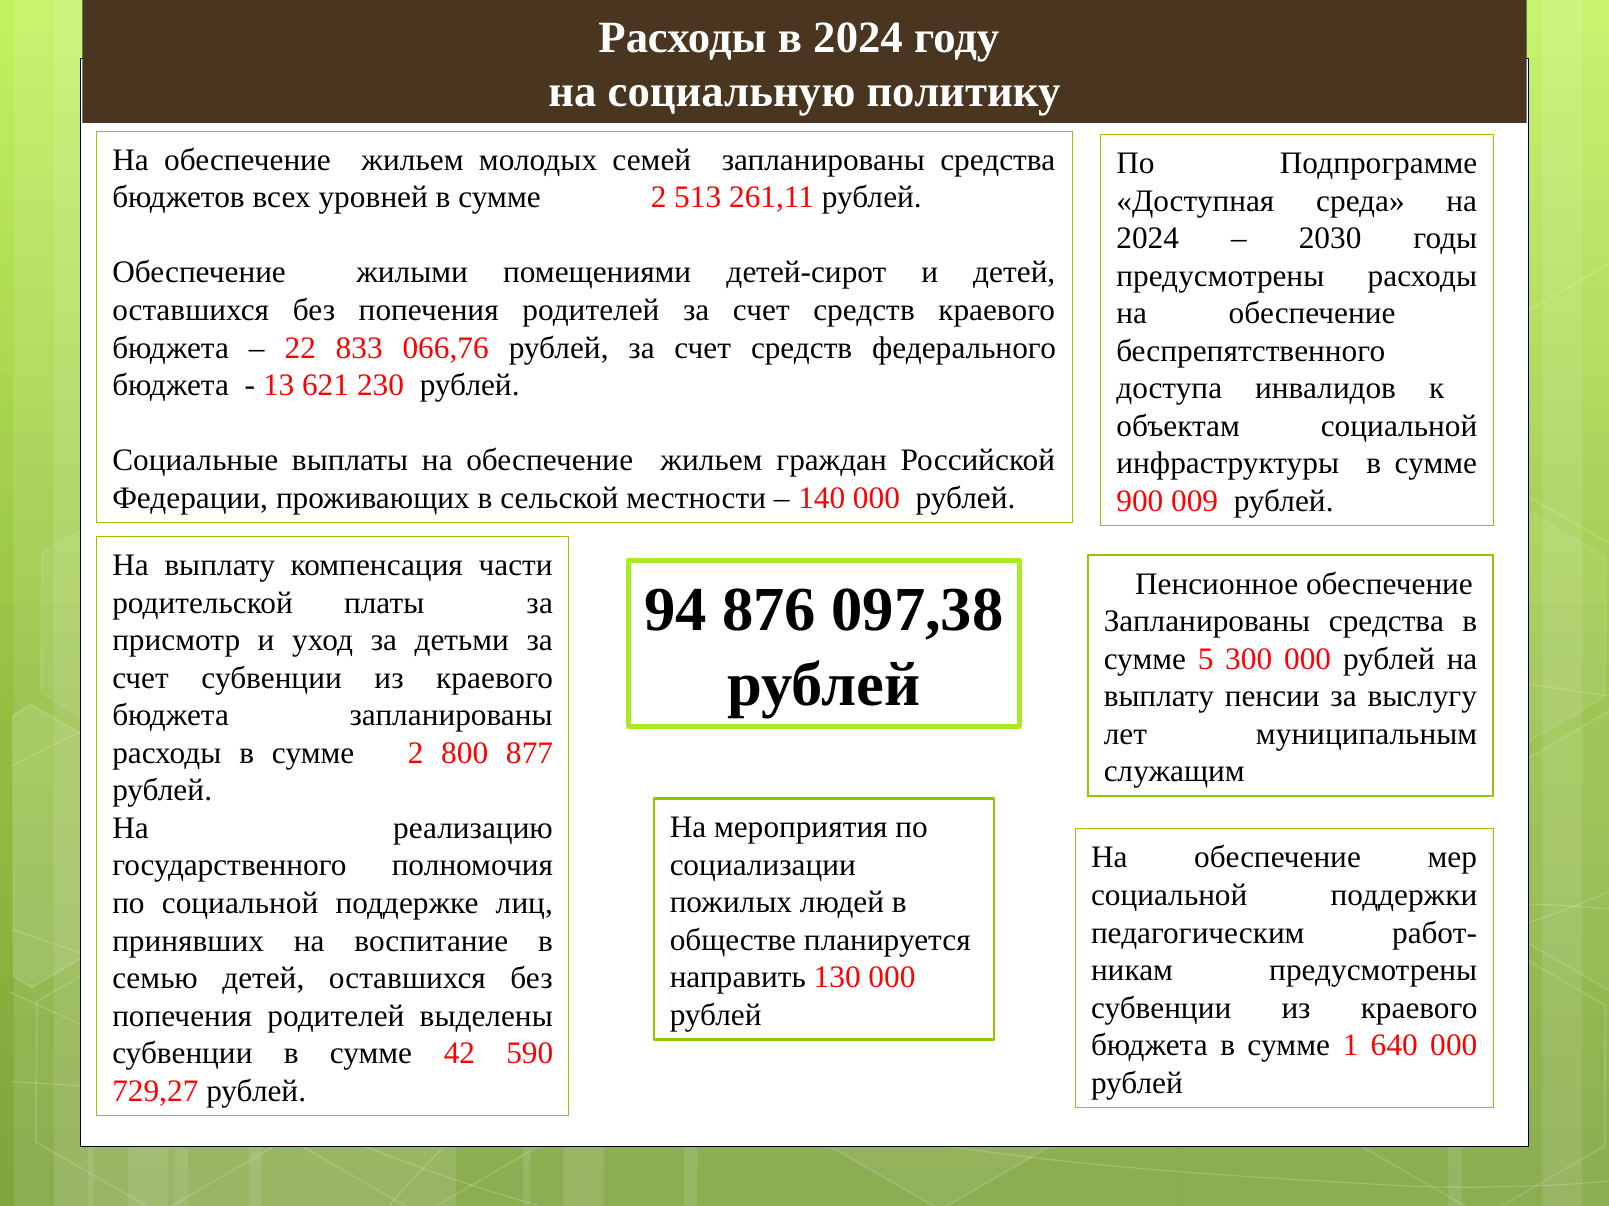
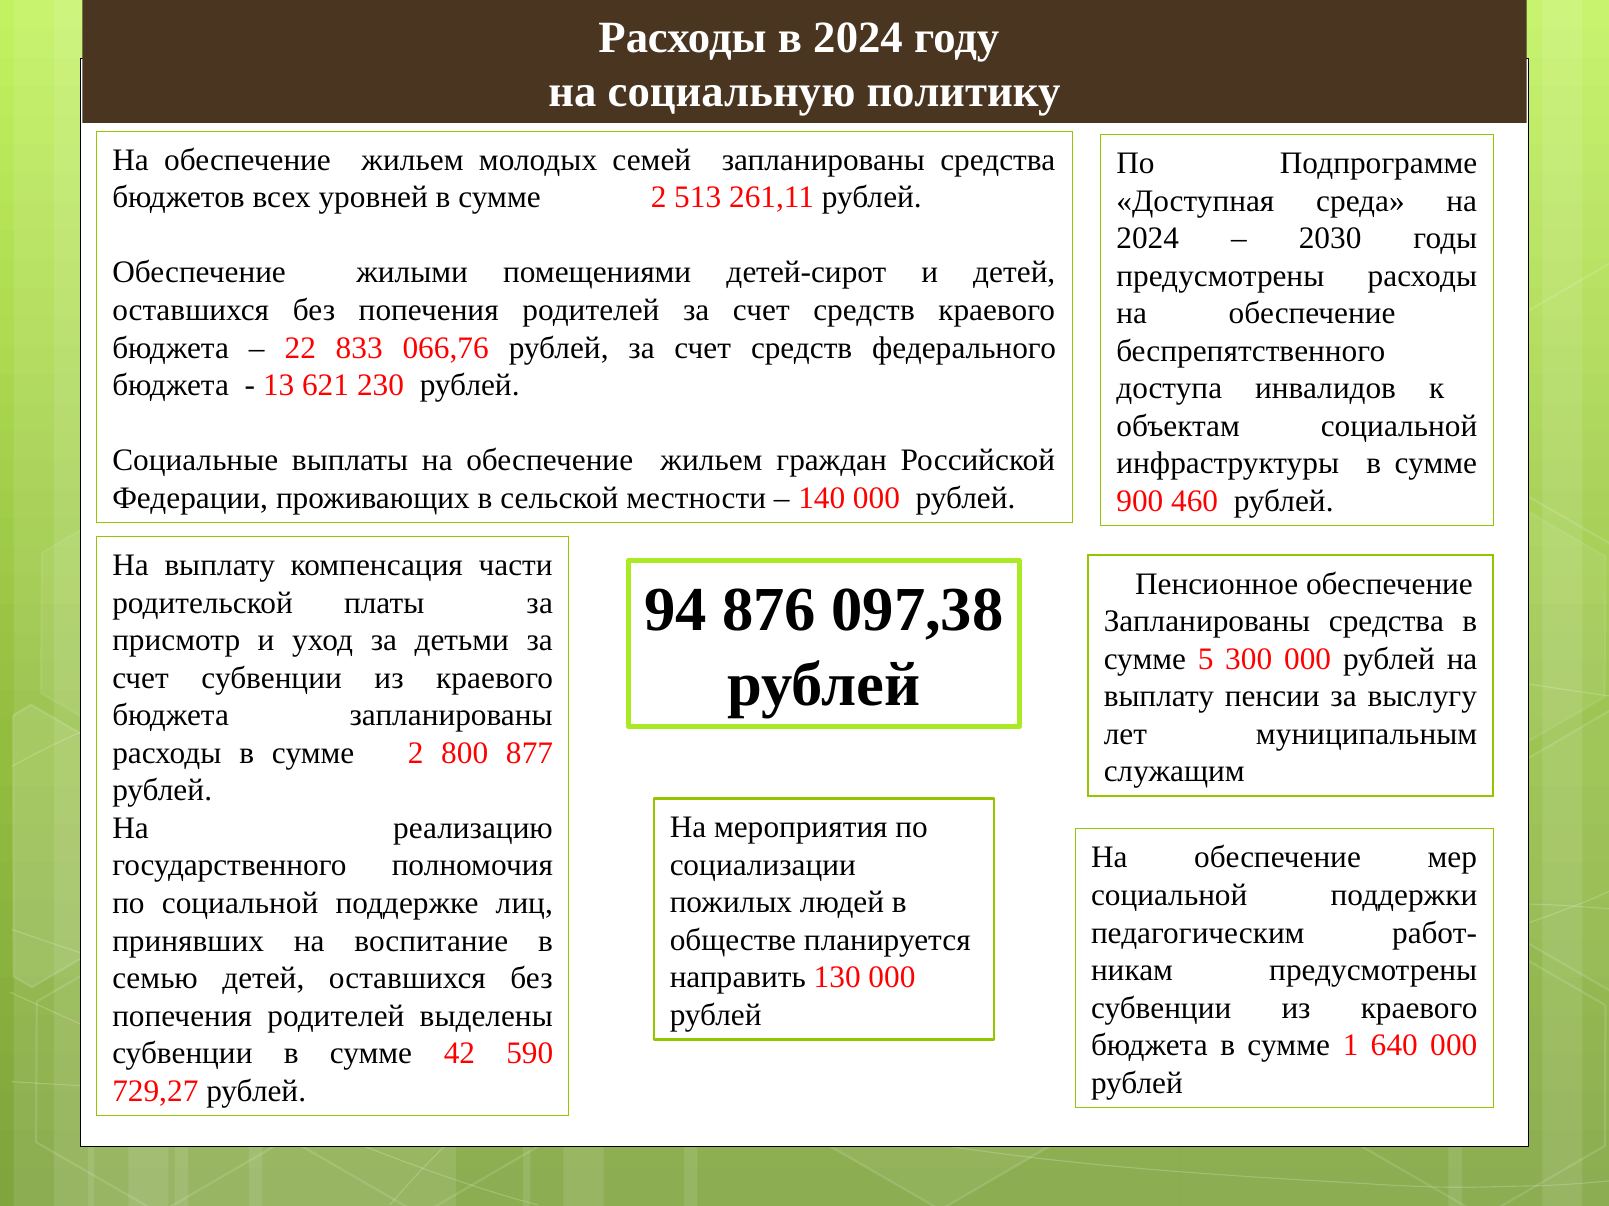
009: 009 -> 460
